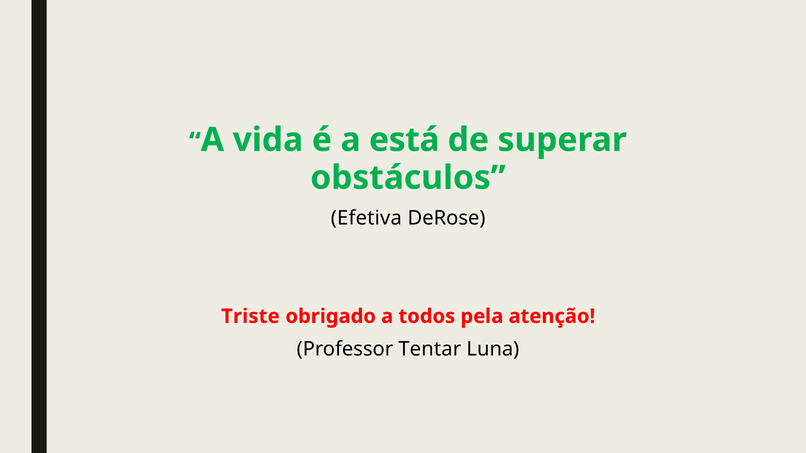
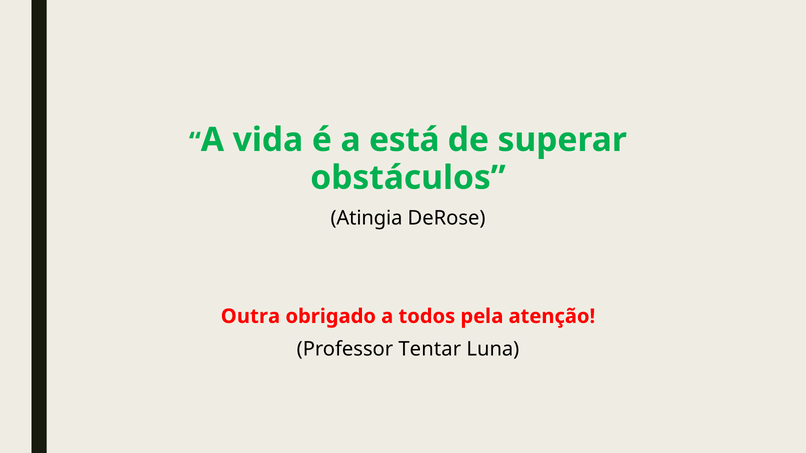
Efetiva: Efetiva -> Atingia
Triste: Triste -> Outra
